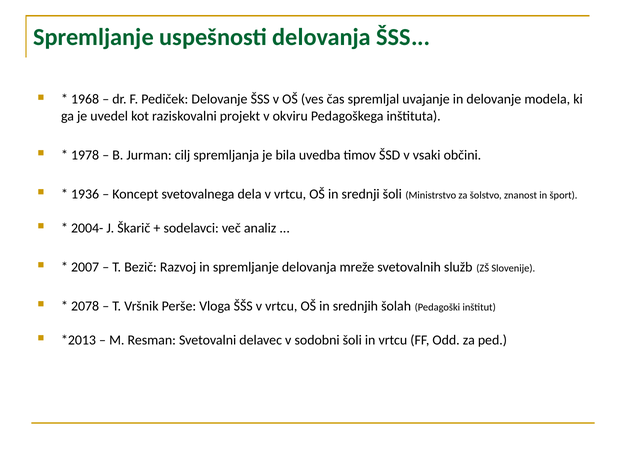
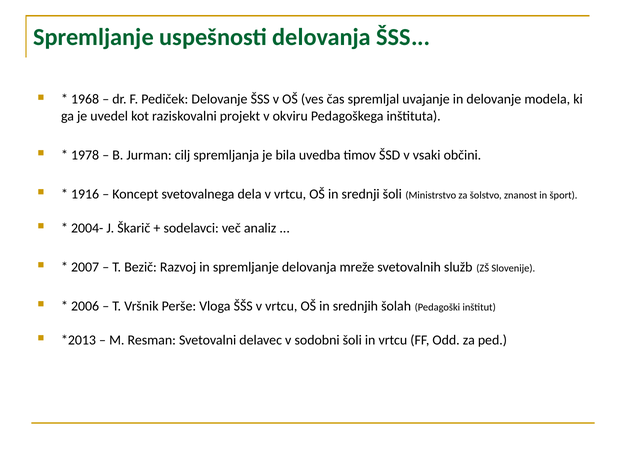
1936: 1936 -> 1916
2078: 2078 -> 2006
